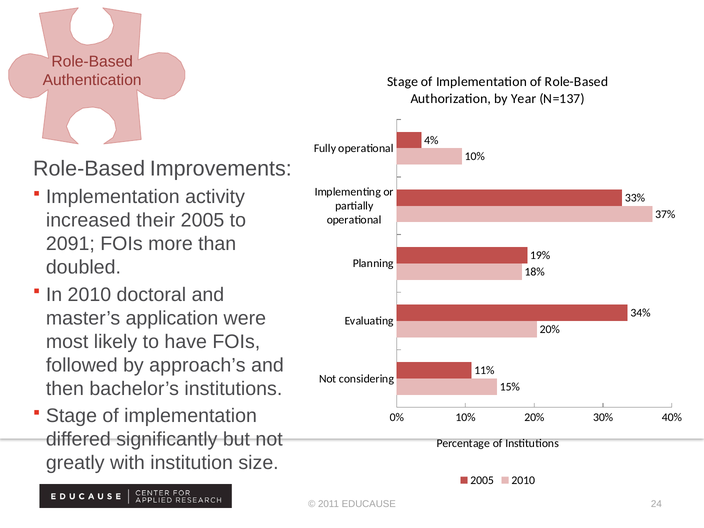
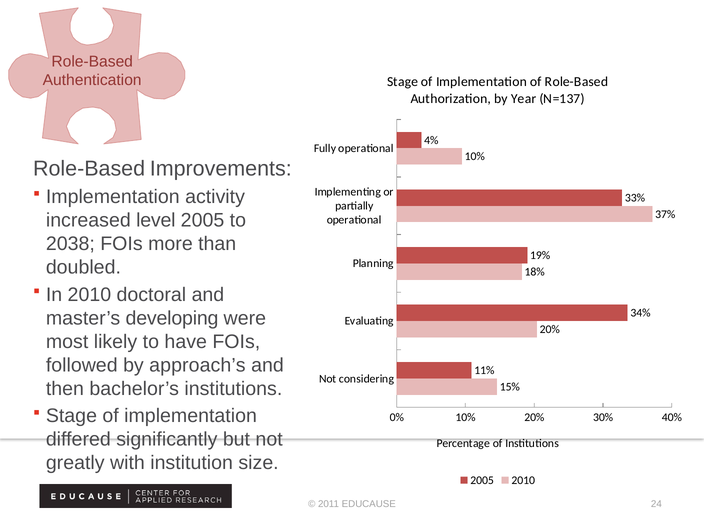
their: their -> level
2091: 2091 -> 2038
application: application -> developing
